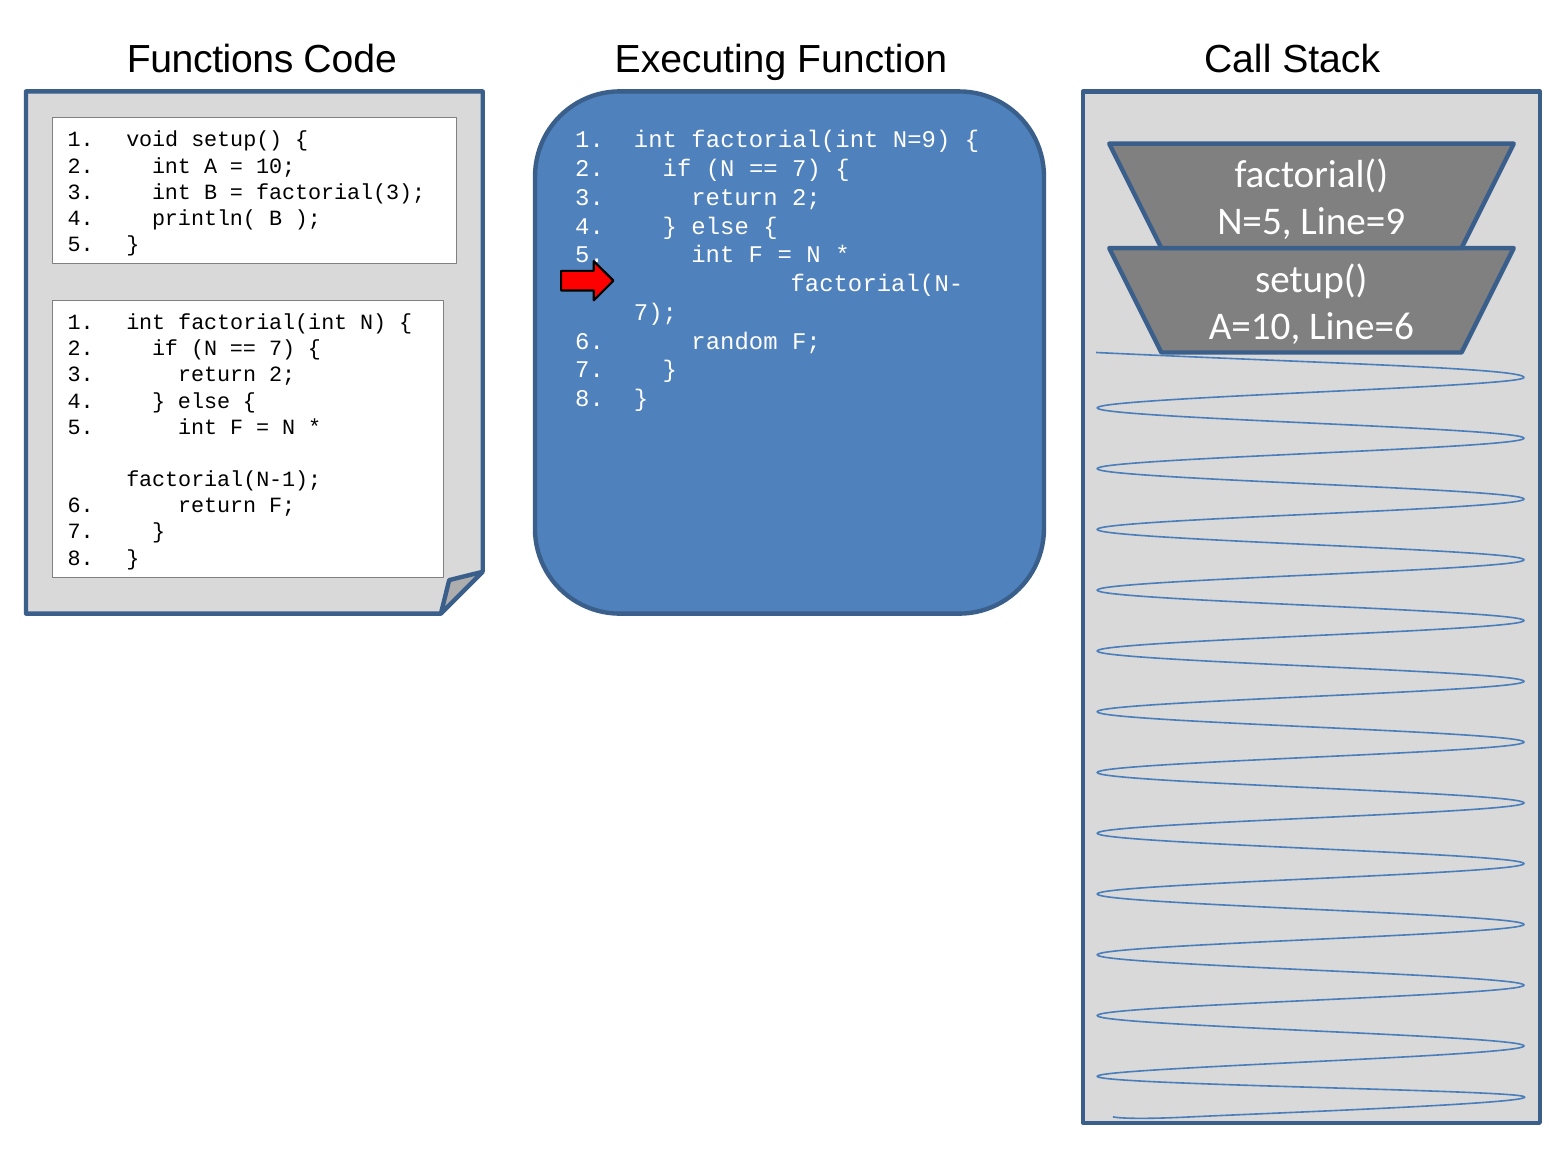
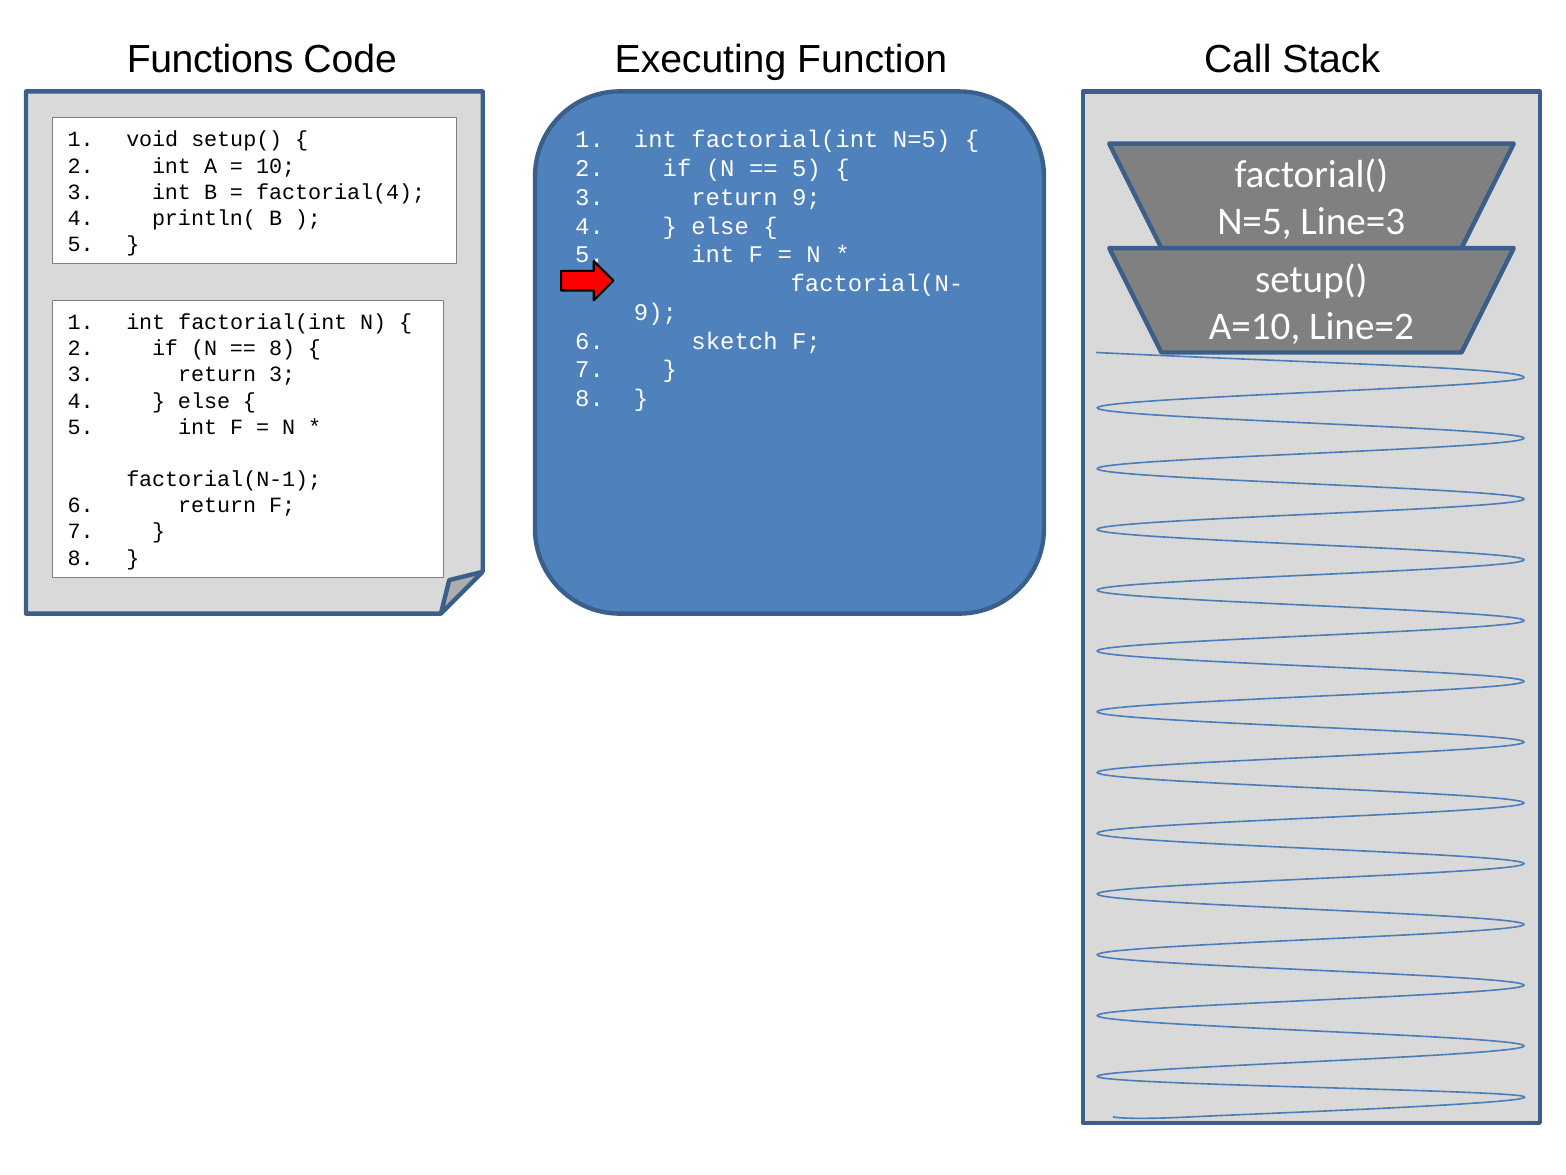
factorial(int N=9: N=9 -> N=5
7 at (806, 169): 7 -> 5
factorial(3: factorial(3 -> factorial(4
2 at (806, 197): 2 -> 9
Line=9: Line=9 -> Line=3
7 at (656, 312): 7 -> 9
Line=6: Line=6 -> Line=2
random: random -> sketch
7 at (282, 348): 7 -> 8
2 at (282, 375): 2 -> 3
